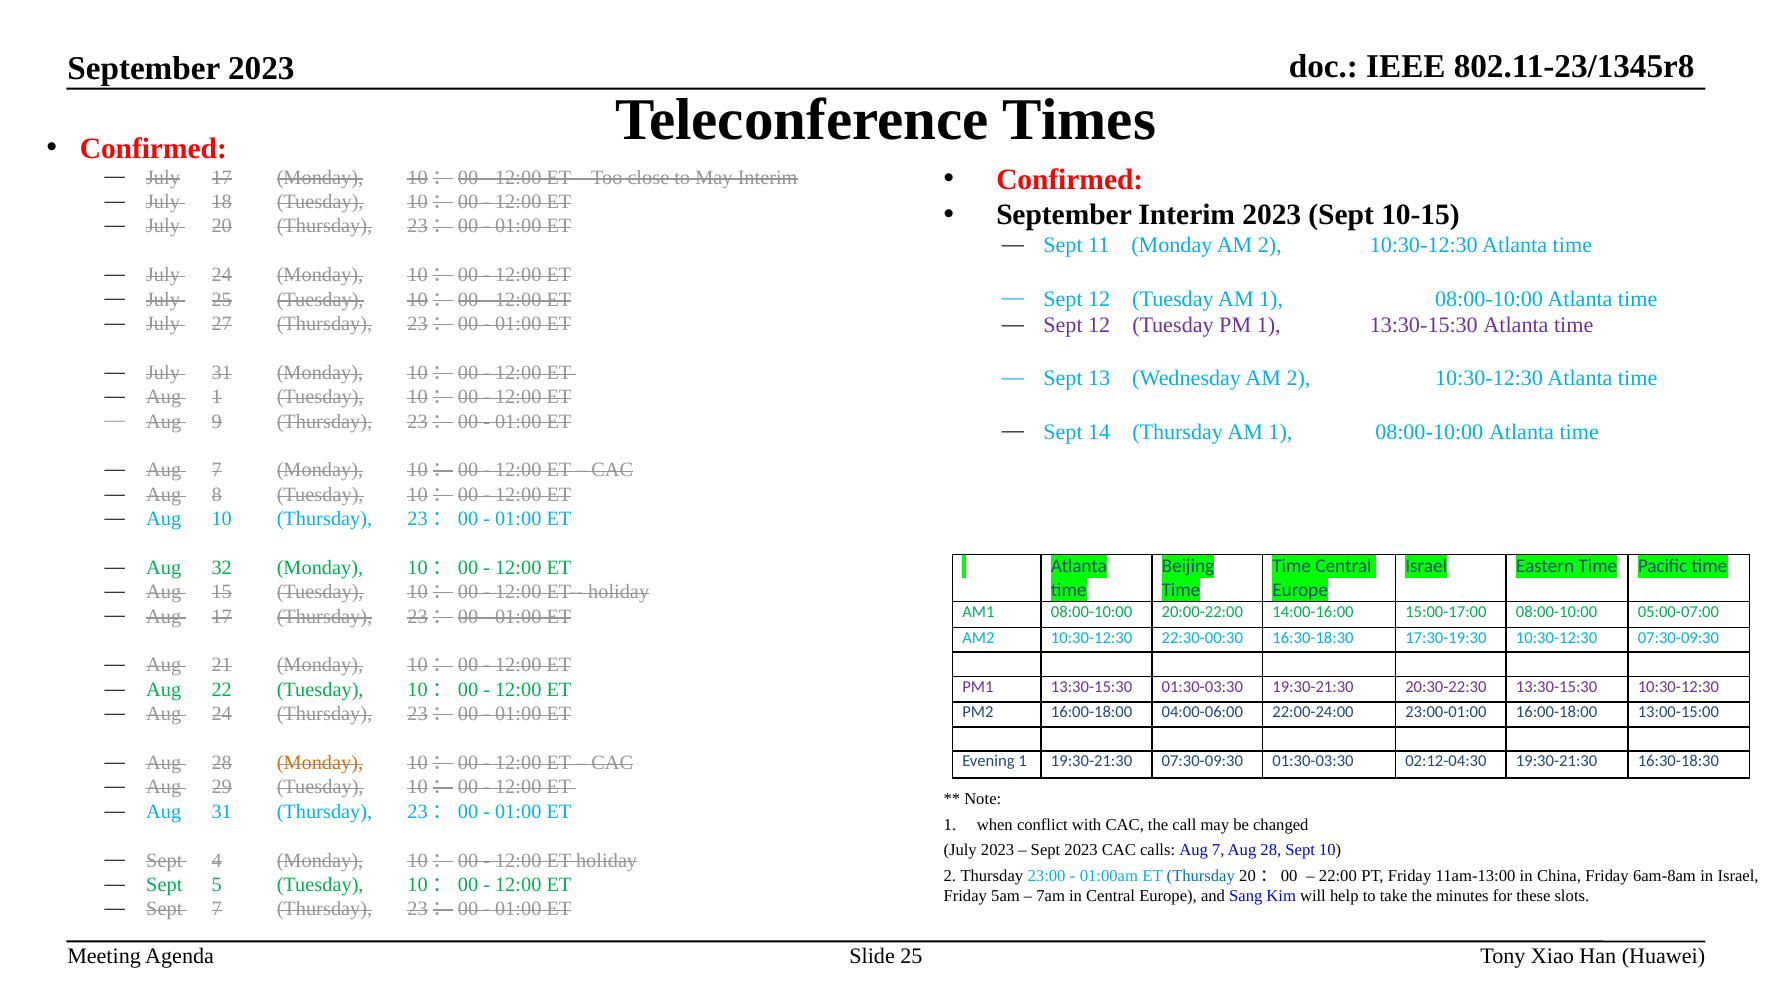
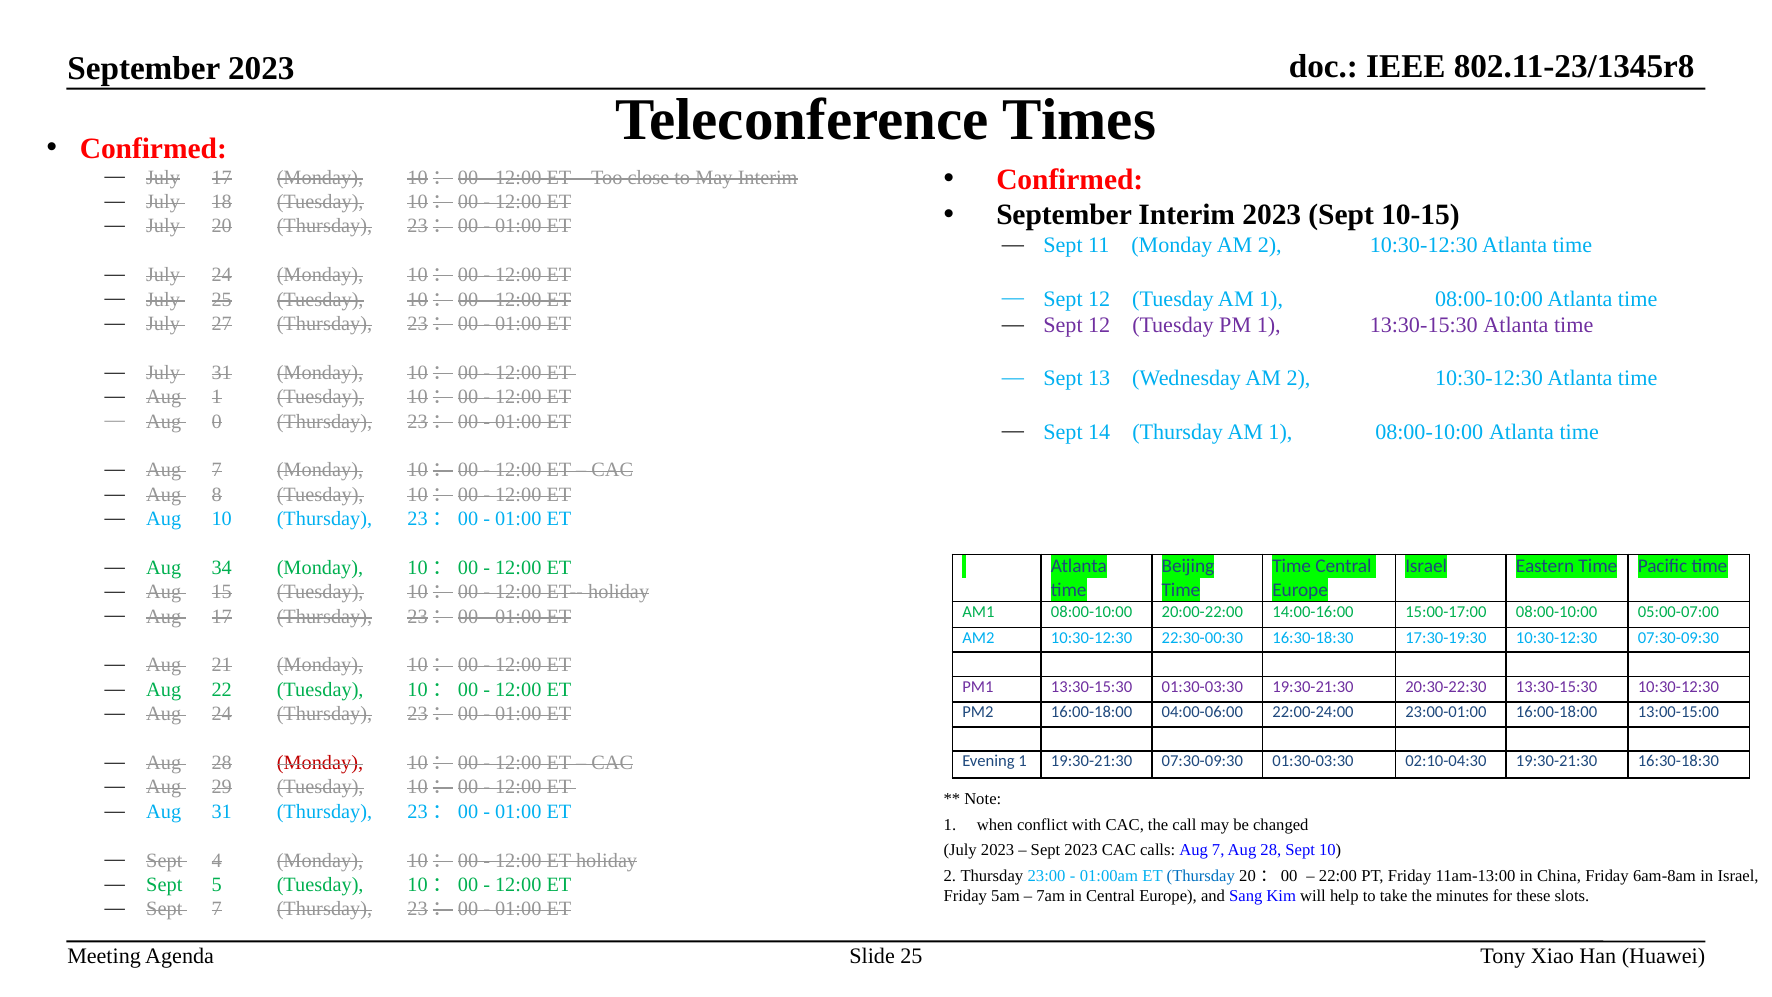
9: 9 -> 0
32: 32 -> 34
Monday at (320, 763) colour: orange -> red
02:12-04:30: 02:12-04:30 -> 02:10-04:30
